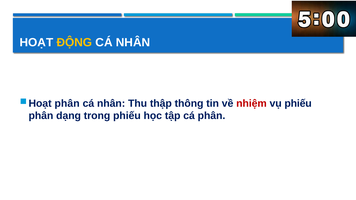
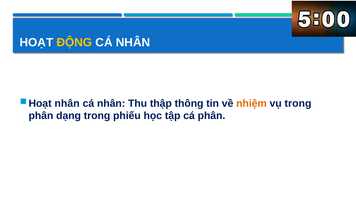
phân at (67, 103): phân -> nhân
nhiệm colour: red -> orange
vụ phiếu: phiếu -> trong
